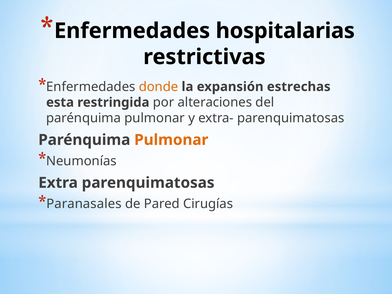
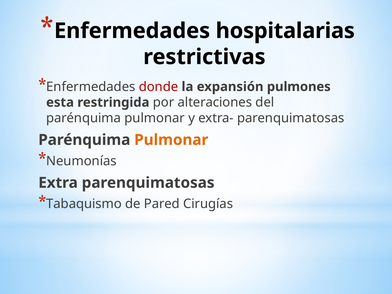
donde colour: orange -> red
estrechas: estrechas -> pulmones
Paranasales: Paranasales -> Tabaquismo
